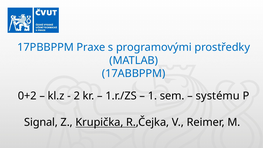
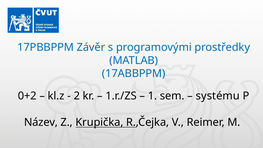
Praxe: Praxe -> Závěr
Signal: Signal -> Název
